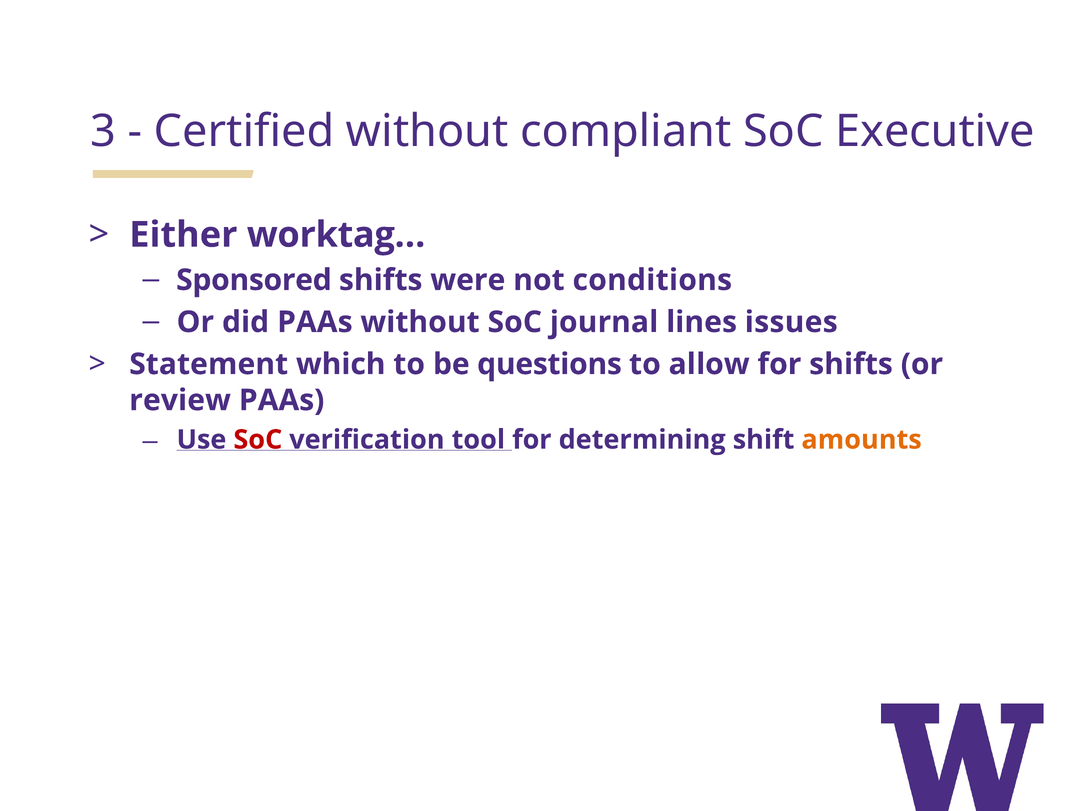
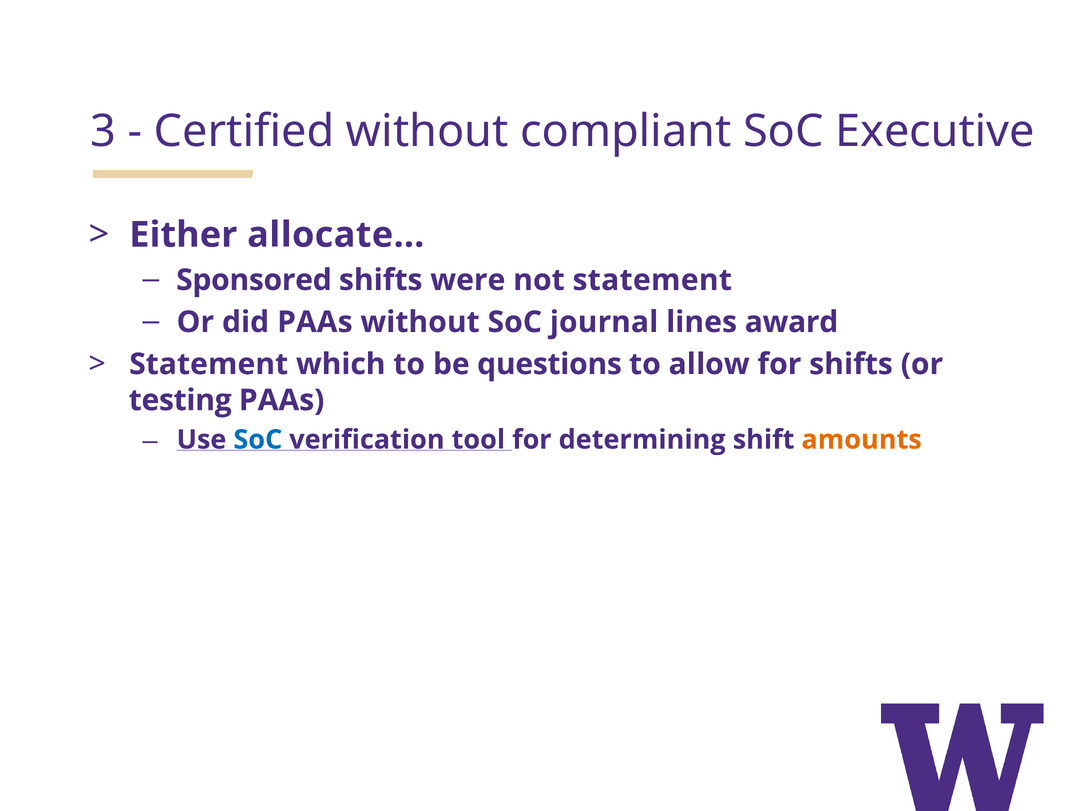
worktag…: worktag… -> allocate…
not conditions: conditions -> statement
issues: issues -> award
review: review -> testing
SoC at (258, 440) colour: red -> blue
